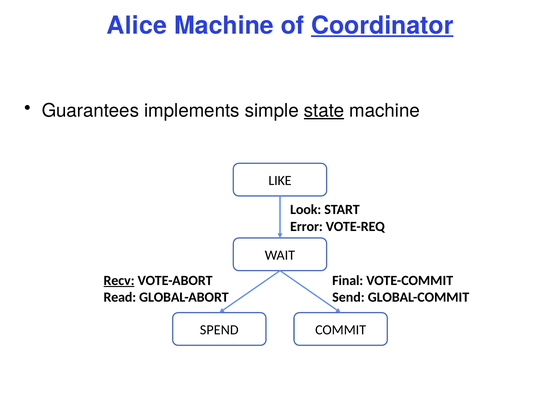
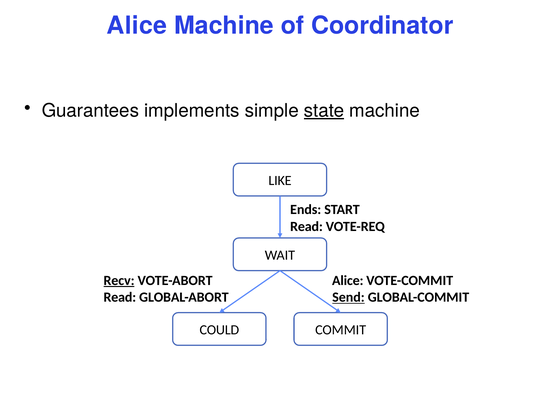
Coordinator underline: present -> none
Look: Look -> Ends
Error at (306, 226): Error -> Read
Final at (348, 281): Final -> Alice
Send underline: none -> present
SPEND: SPEND -> COULD
